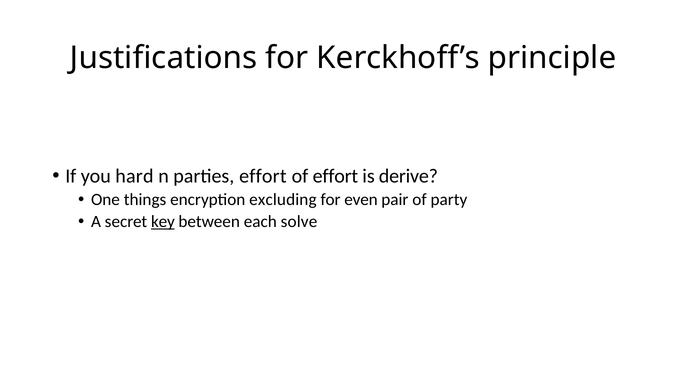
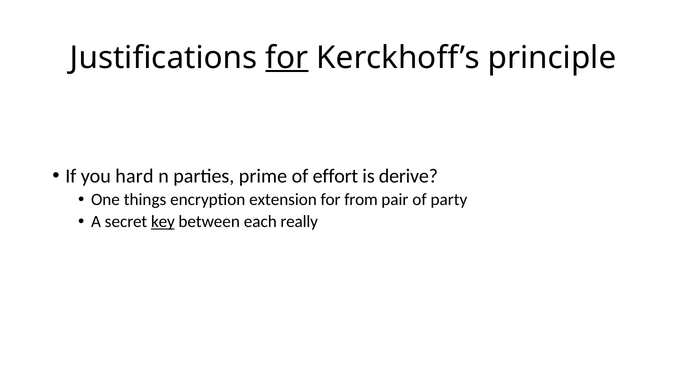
for at (287, 58) underline: none -> present
parties effort: effort -> prime
excluding: excluding -> extension
even: even -> from
solve: solve -> really
